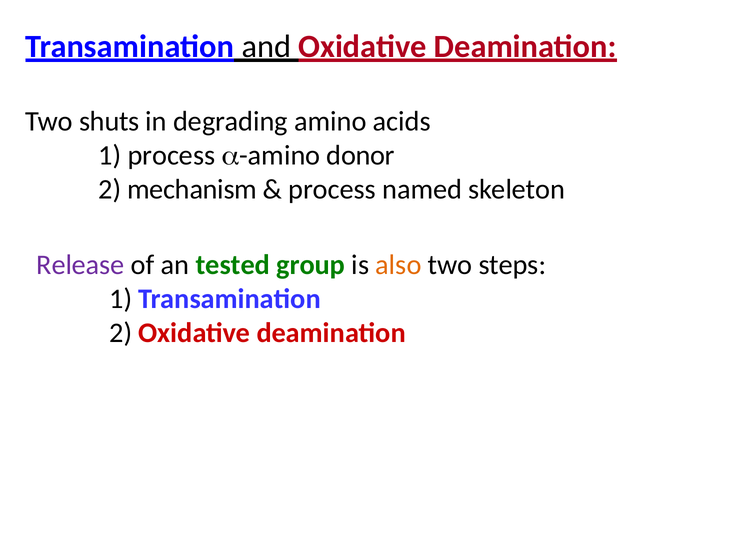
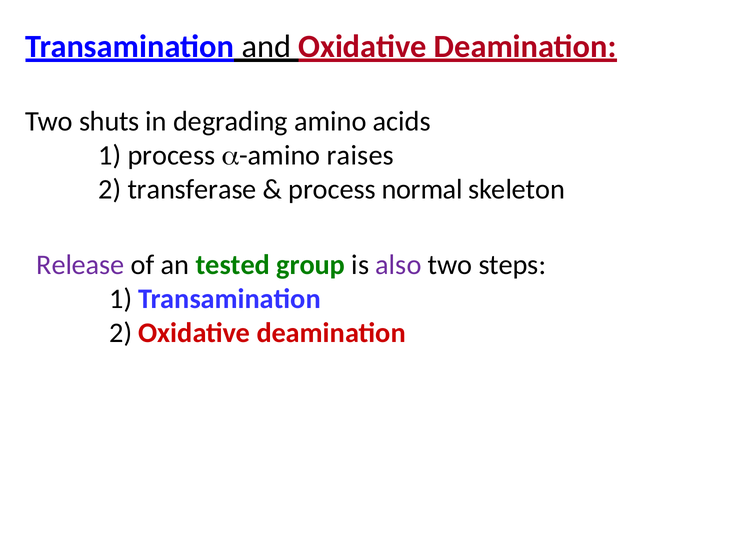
donor: donor -> raises
mechanism: mechanism -> transferase
named: named -> normal
also colour: orange -> purple
